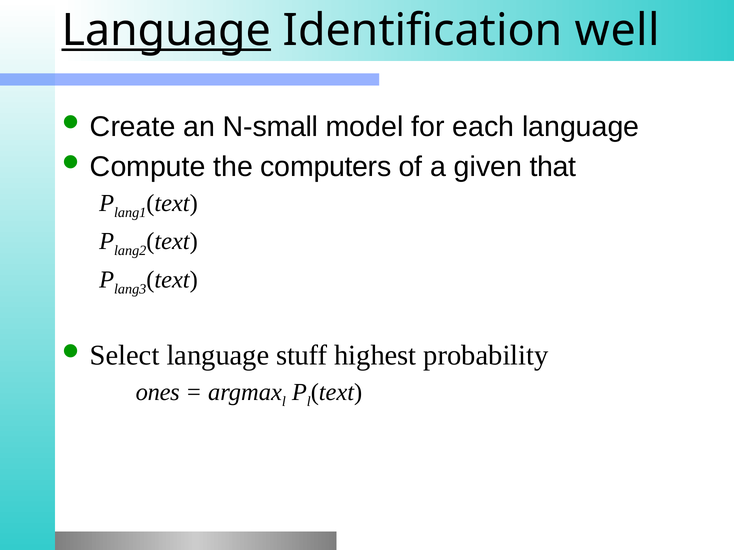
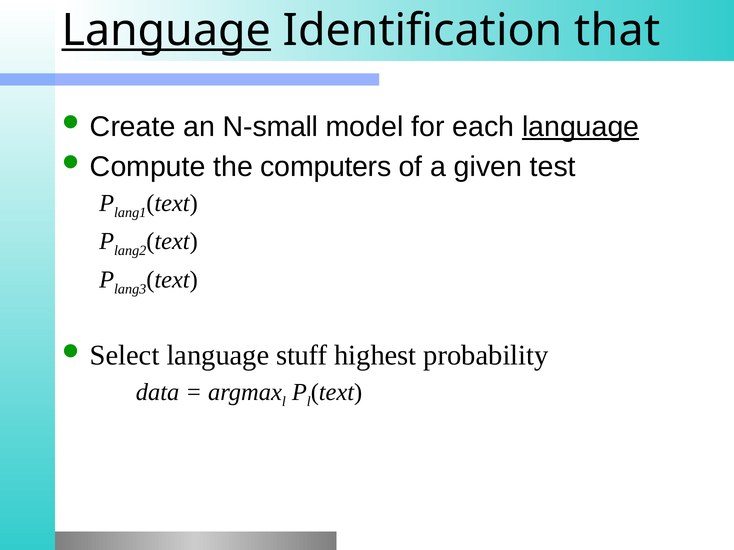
well: well -> that
language at (581, 127) underline: none -> present
that: that -> test
ones: ones -> data
